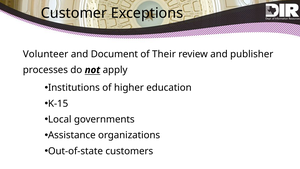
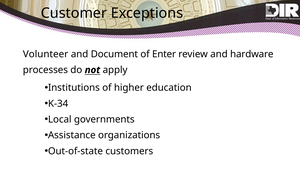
Their: Their -> Enter
publisher: publisher -> hardware
K-15: K-15 -> K-34
